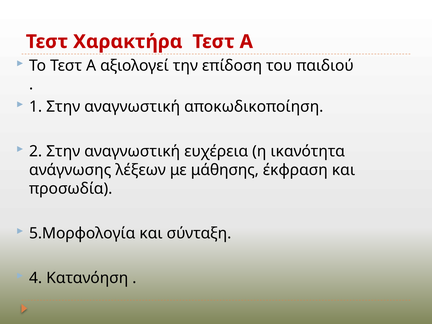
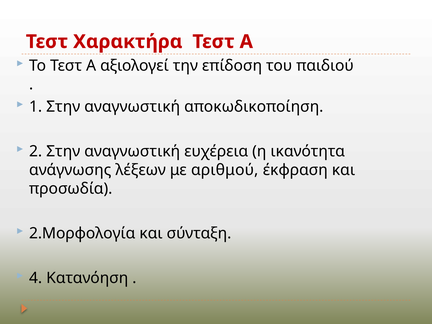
μάθησης: μάθησης -> αριθμού
5.Μορφολογία: 5.Μορφολογία -> 2.Μορφολογία
